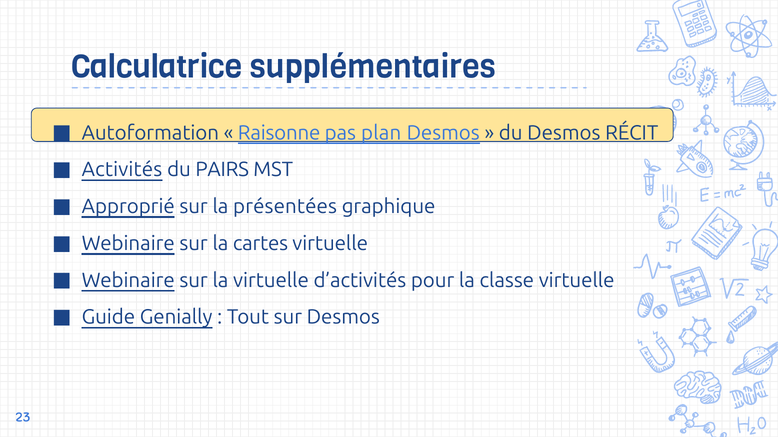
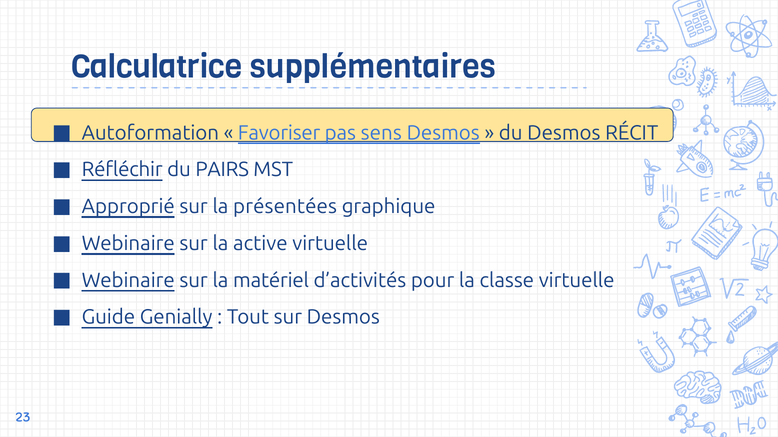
Raisonne: Raisonne -> Favoriser
plan: plan -> sens
Activités: Activités -> Réfléchir
cartes: cartes -> active
la virtuelle: virtuelle -> matériel
